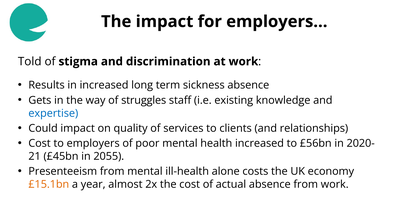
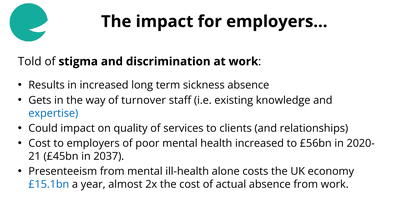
struggles: struggles -> turnover
2055: 2055 -> 2037
£15.1bn colour: orange -> blue
